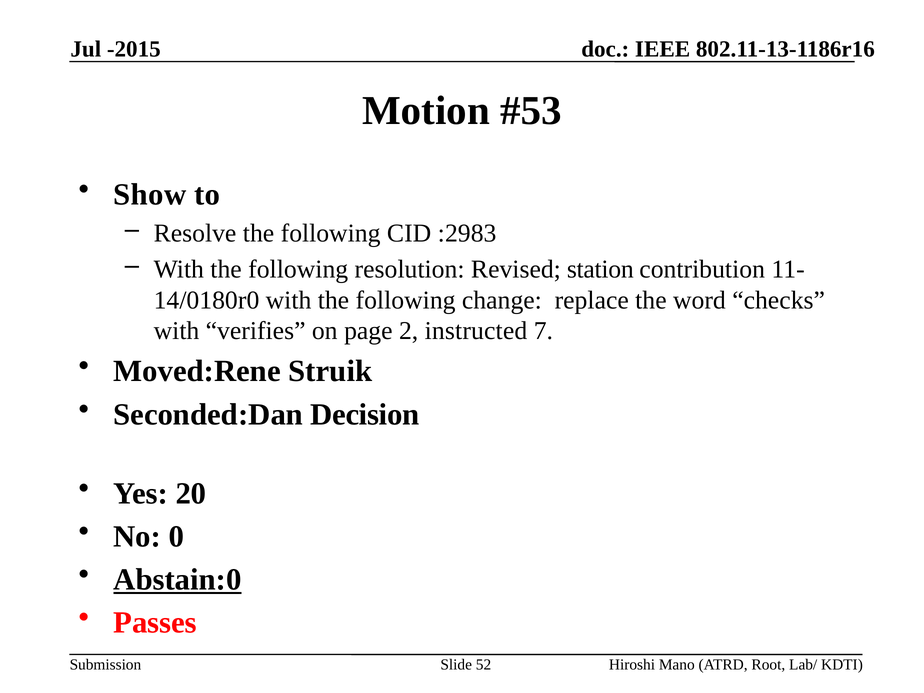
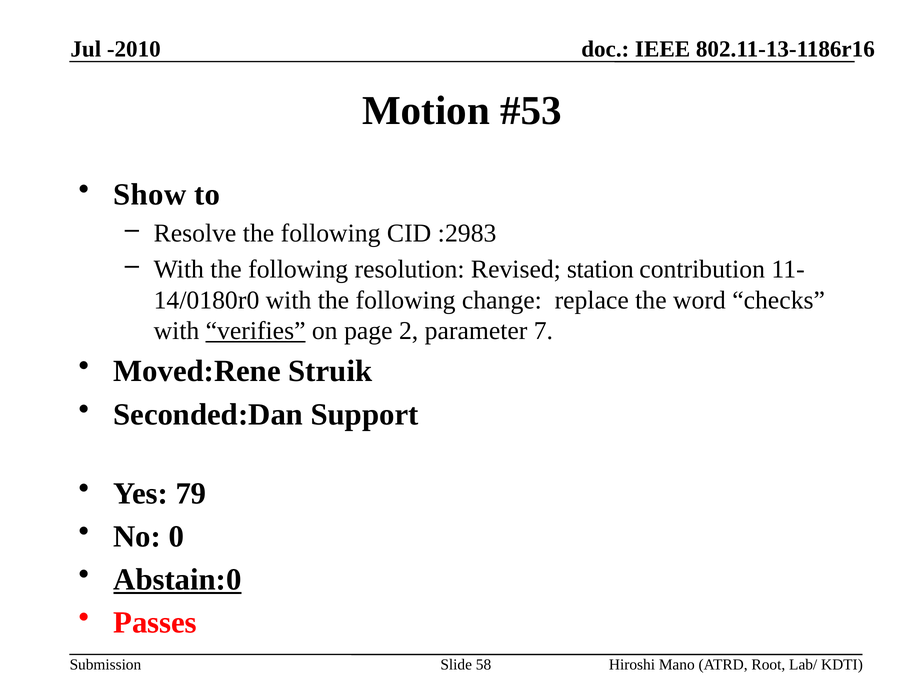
-2015: -2015 -> -2010
verifies underline: none -> present
instructed: instructed -> parameter
Decision: Decision -> Support
20: 20 -> 79
52: 52 -> 58
